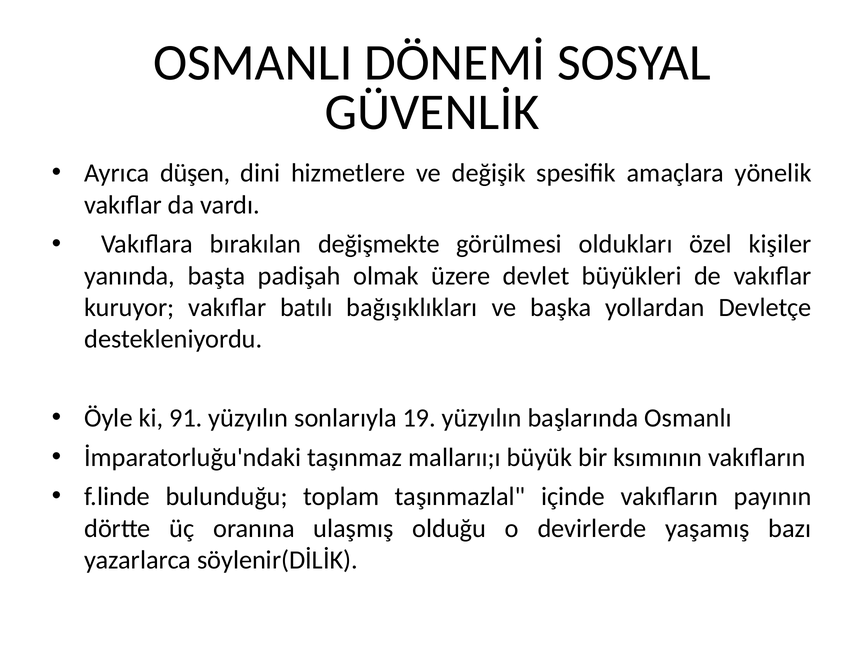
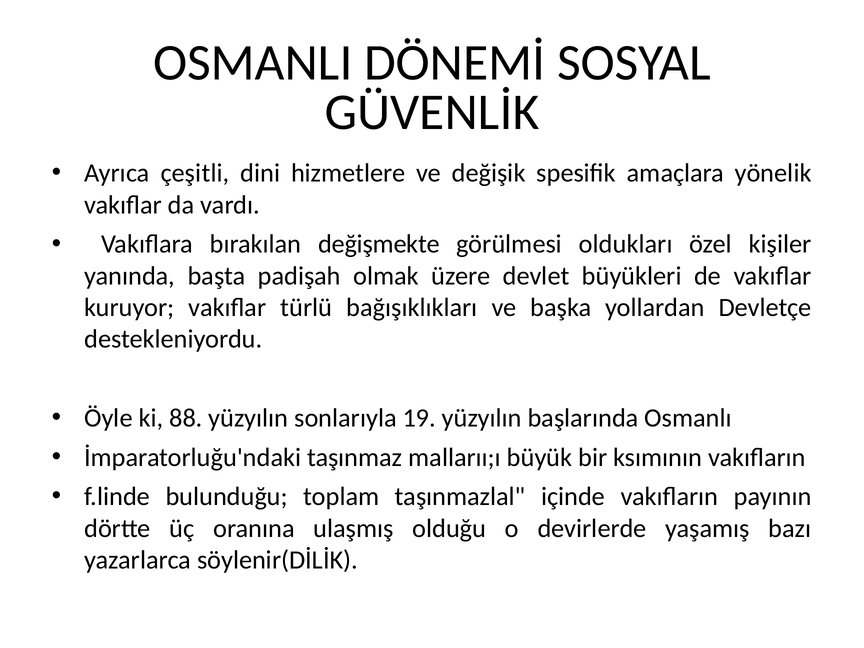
düşen: düşen -> çeşitli
batılı: batılı -> türlü
91: 91 -> 88
